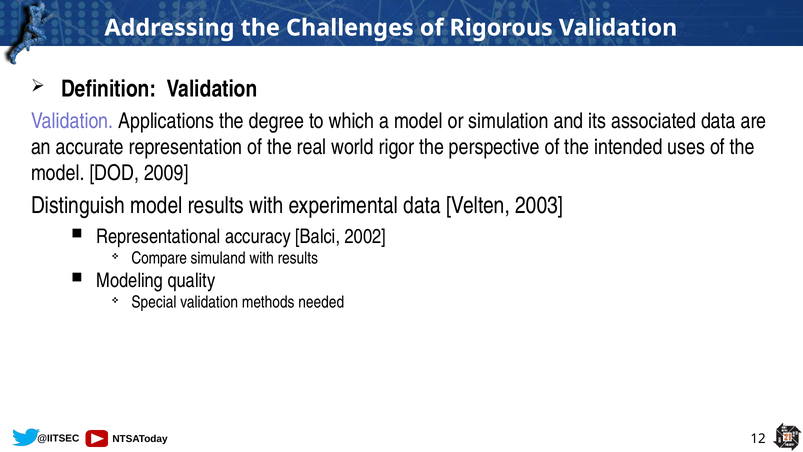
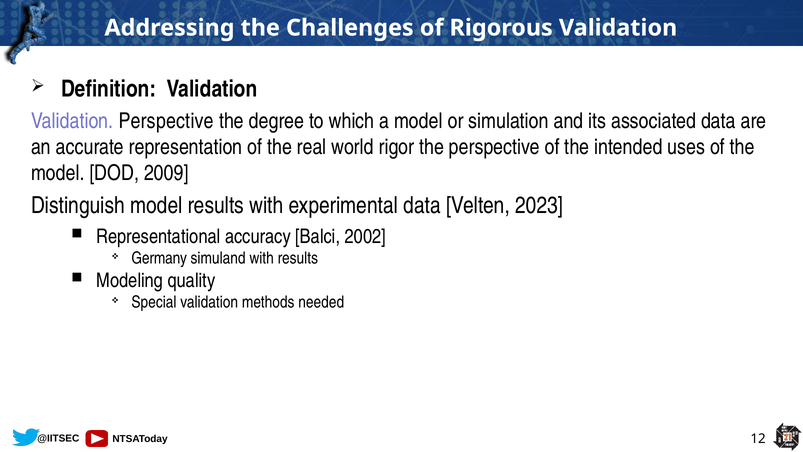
Validation Applications: Applications -> Perspective
2003: 2003 -> 2023
Compare: Compare -> Germany
